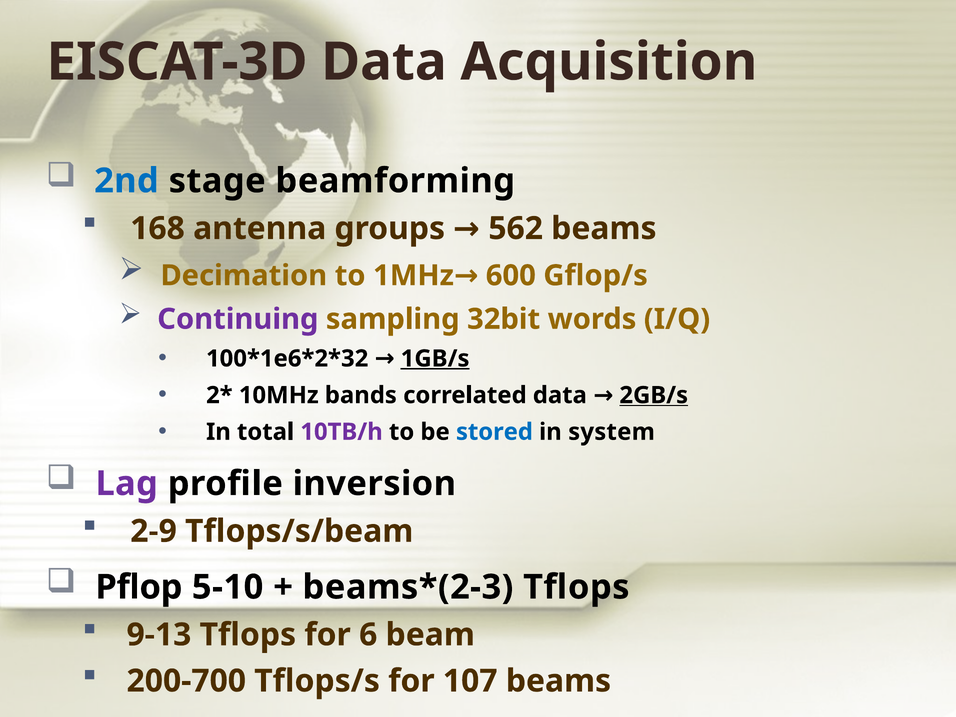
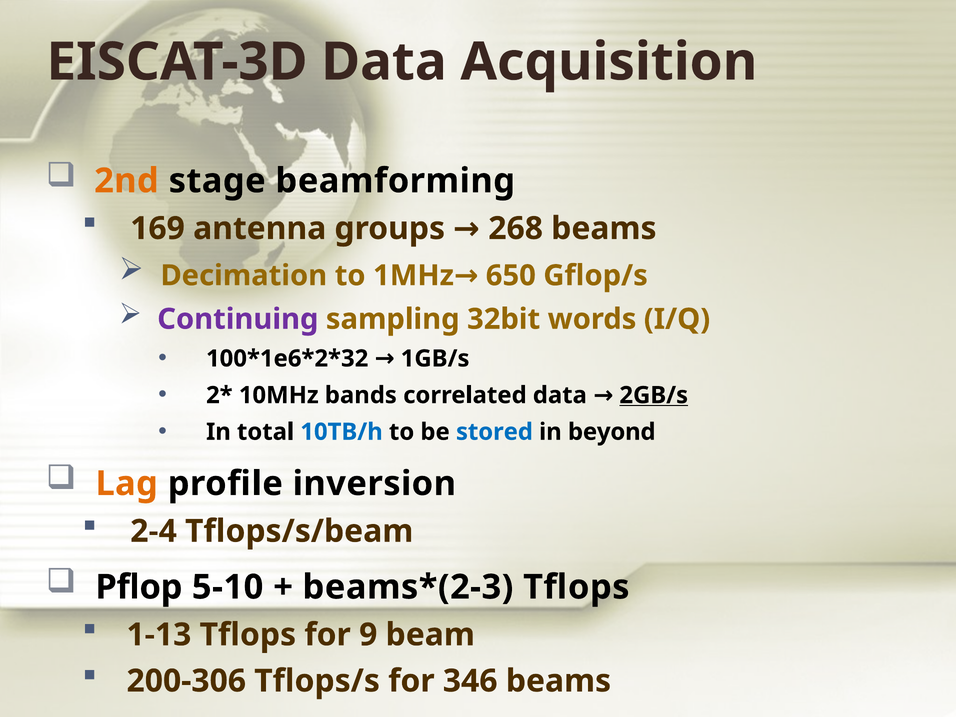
2nd colour: blue -> orange
168: 168 -> 169
562: 562 -> 268
600: 600 -> 650
1GB/s underline: present -> none
10TB/h colour: purple -> blue
system: system -> beyond
Lag colour: purple -> orange
2-9: 2-9 -> 2-4
9-13: 9-13 -> 1-13
6: 6 -> 9
200-700: 200-700 -> 200-306
107: 107 -> 346
